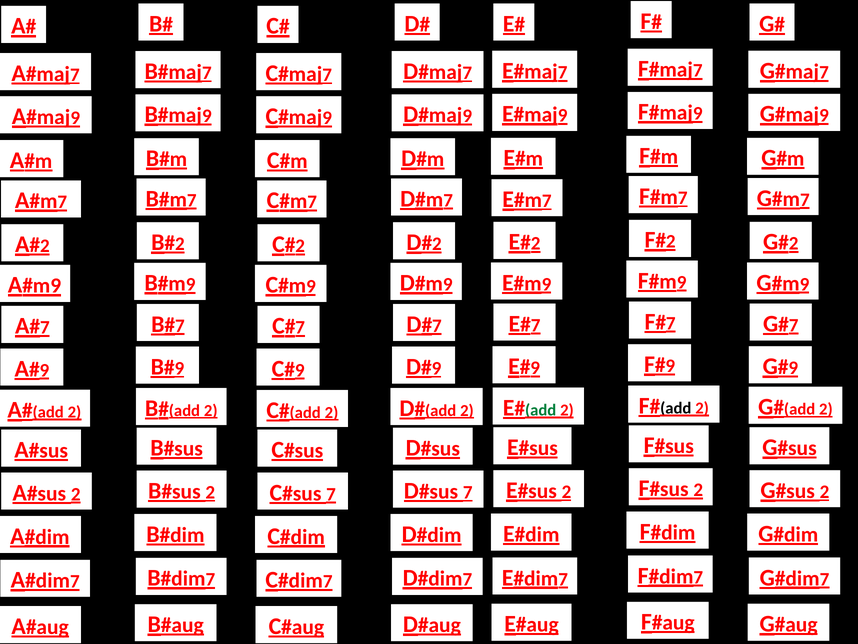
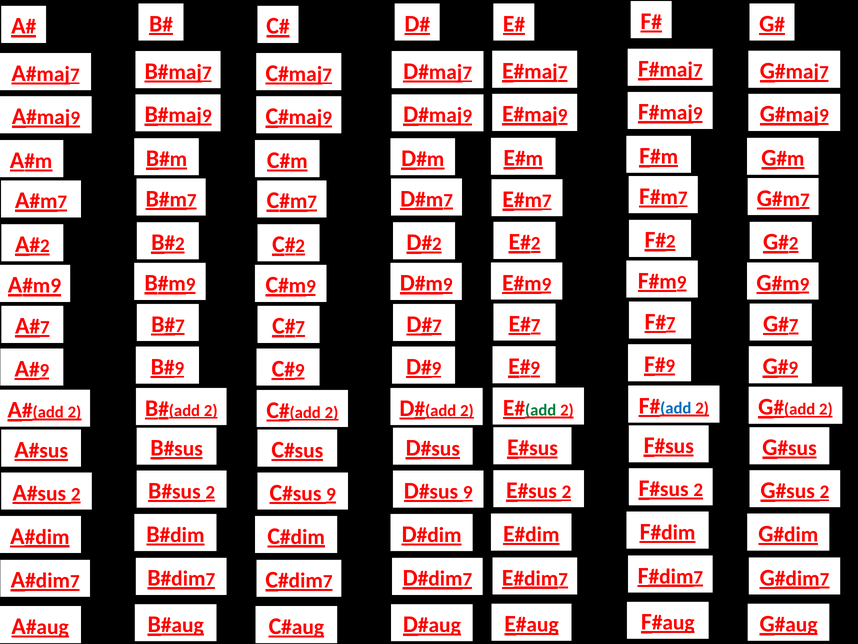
add at (676, 408) colour: black -> blue
7 at (468, 492): 7 -> 9
7 at (331, 494): 7 -> 9
